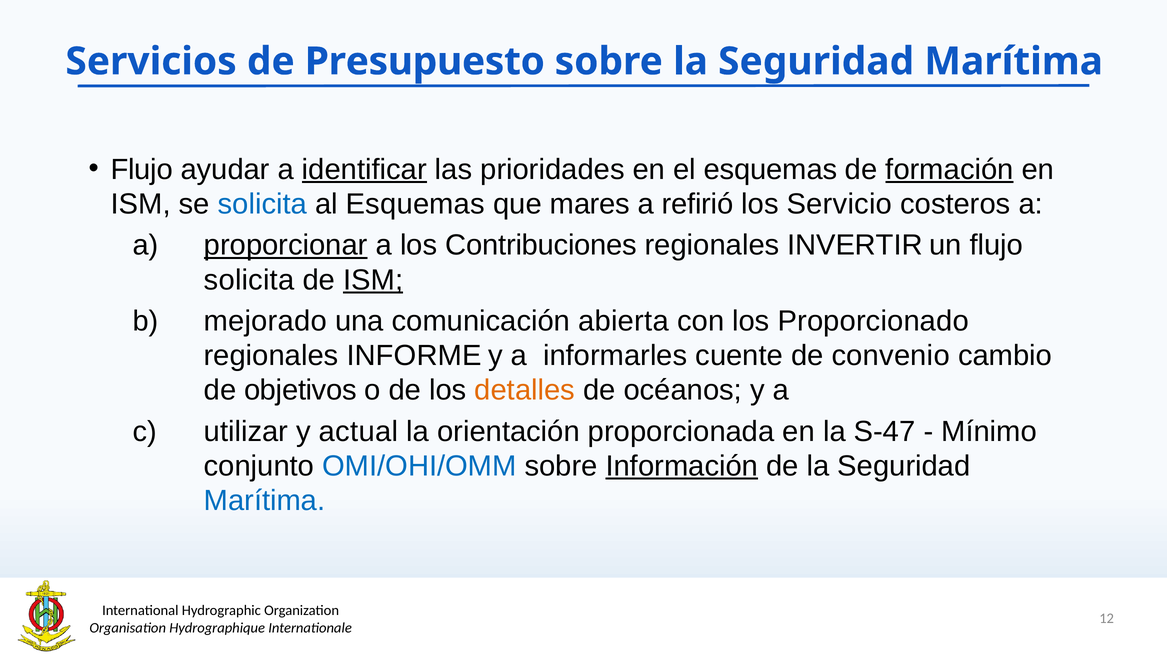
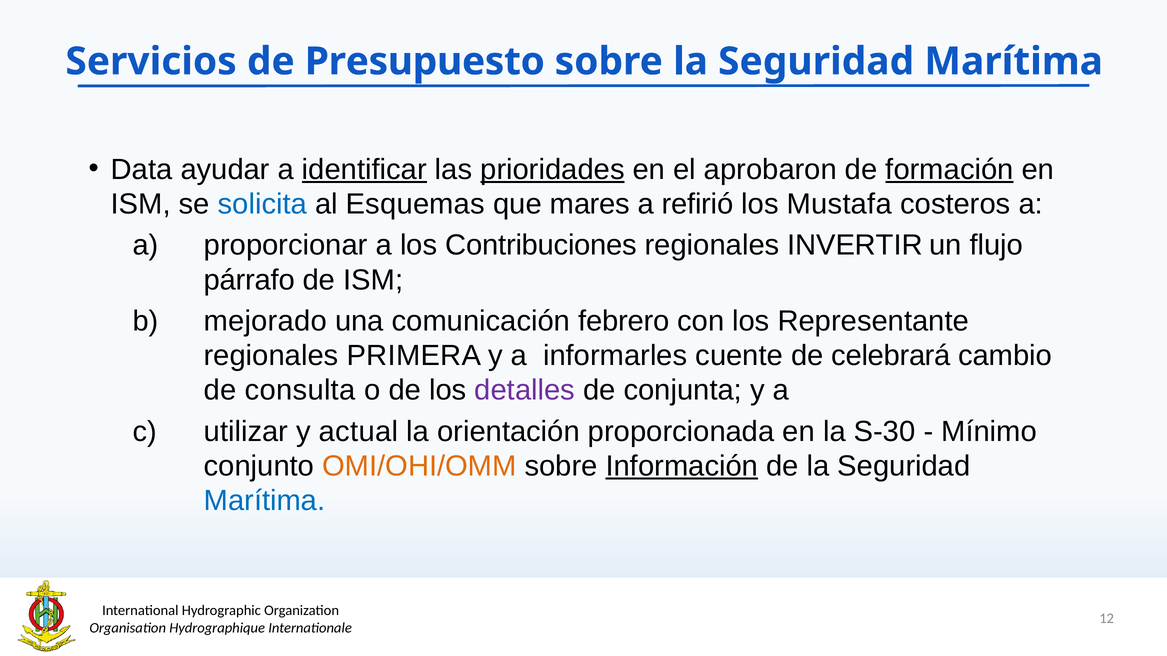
Flujo at (142, 170): Flujo -> Data
prioridades underline: none -> present
el esquemas: esquemas -> aprobaron
Servicio: Servicio -> Mustafa
proporcionar underline: present -> none
solicita at (249, 280): solicita -> párrafo
ISM at (373, 280) underline: present -> none
abierta: abierta -> febrero
Proporcionado: Proporcionado -> Representante
INFORME: INFORME -> PRIMERA
convenio: convenio -> celebrará
objetivos: objetivos -> consulta
detalles colour: orange -> purple
océanos: océanos -> conjunta
S-47: S-47 -> S-30
OMI/OHI/OMM colour: blue -> orange
